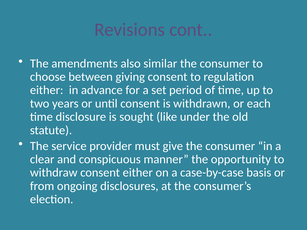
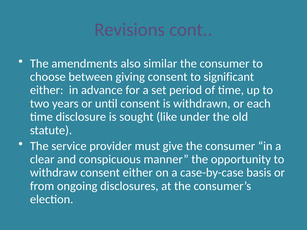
regulation: regulation -> significant
